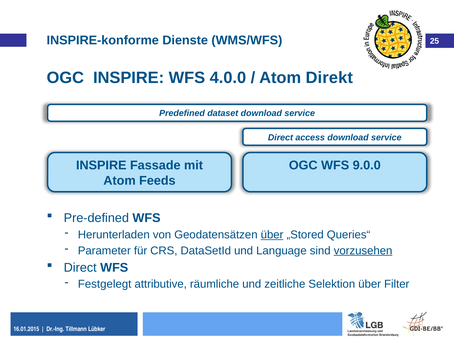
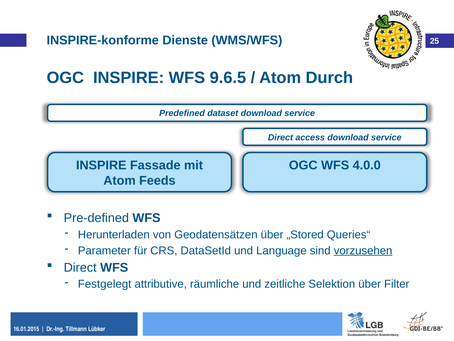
4.0.0: 4.0.0 -> 9.6.5
Direkt: Direkt -> Durch
9.0.0: 9.0.0 -> 4.0.0
über at (272, 234) underline: present -> none
